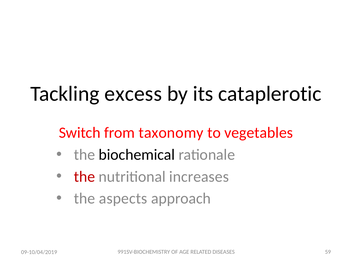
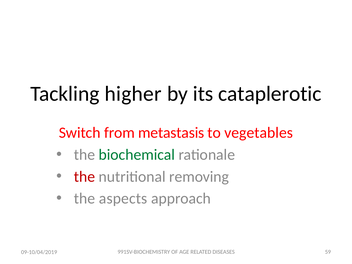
excess: excess -> higher
taxonomy: taxonomy -> metastasis
biochemical colour: black -> green
increases: increases -> removing
